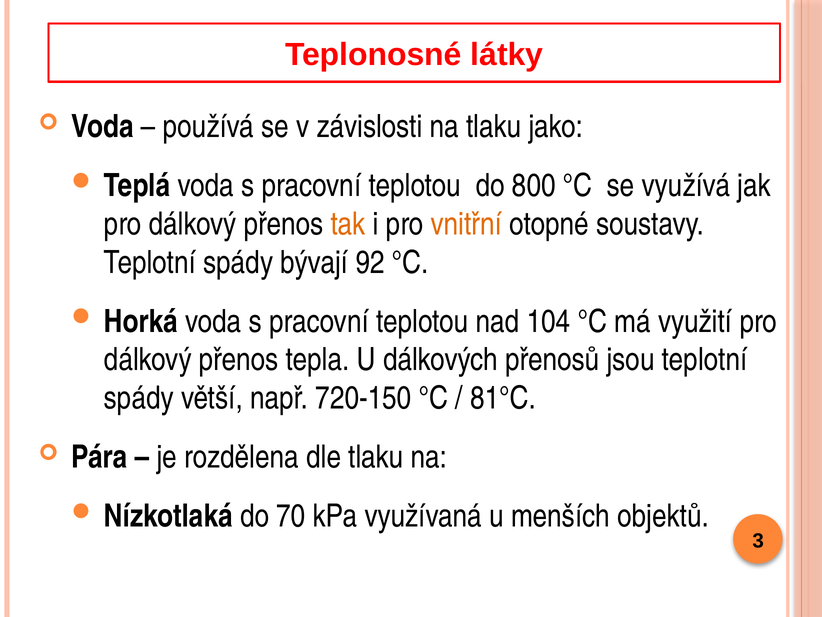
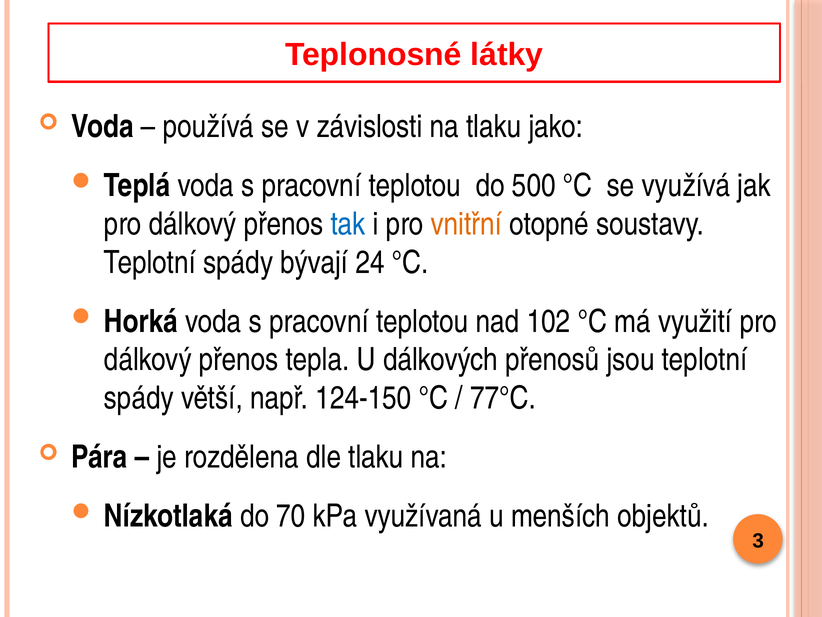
800: 800 -> 500
tak colour: orange -> blue
92: 92 -> 24
104: 104 -> 102
720-150: 720-150 -> 124-150
81°C: 81°C -> 77°C
